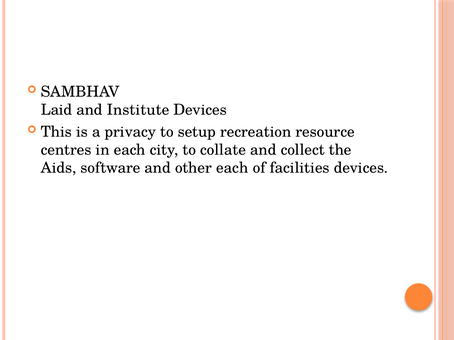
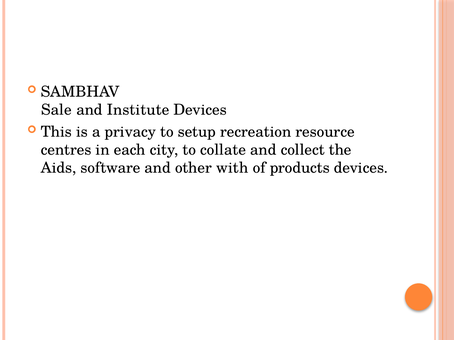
Laid: Laid -> Sale
other each: each -> with
facilities: facilities -> products
